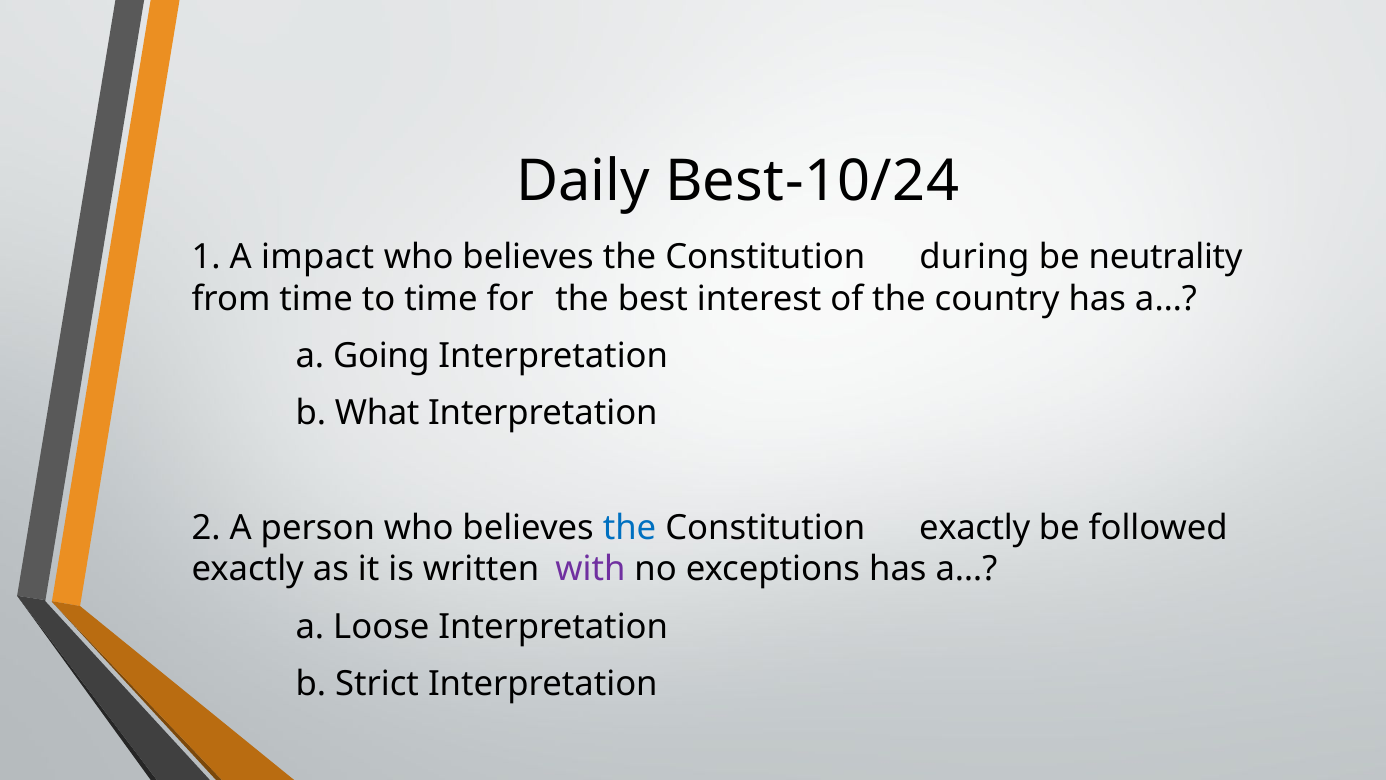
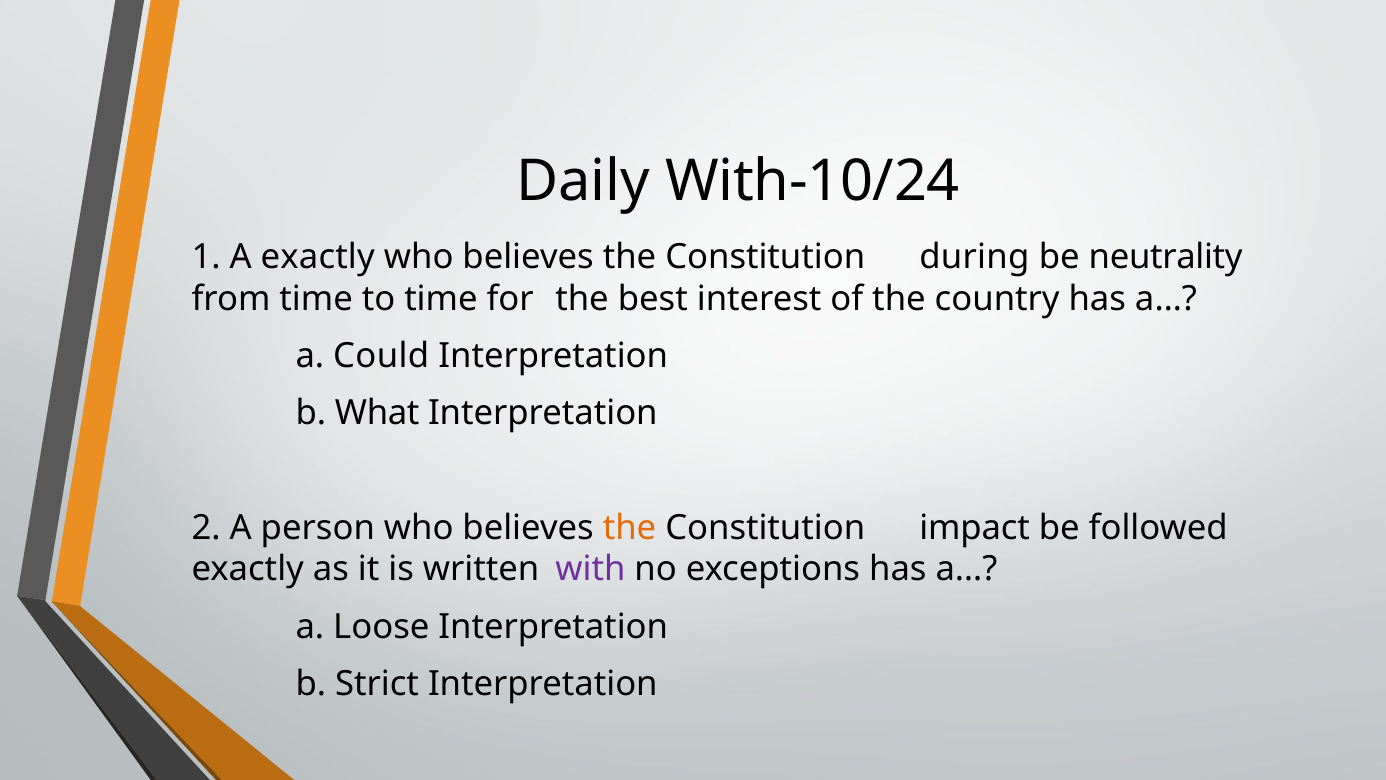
Best-10/24: Best-10/24 -> With-10/24
A impact: impact -> exactly
Going: Going -> Could
the at (630, 528) colour: blue -> orange
Constitution exactly: exactly -> impact
